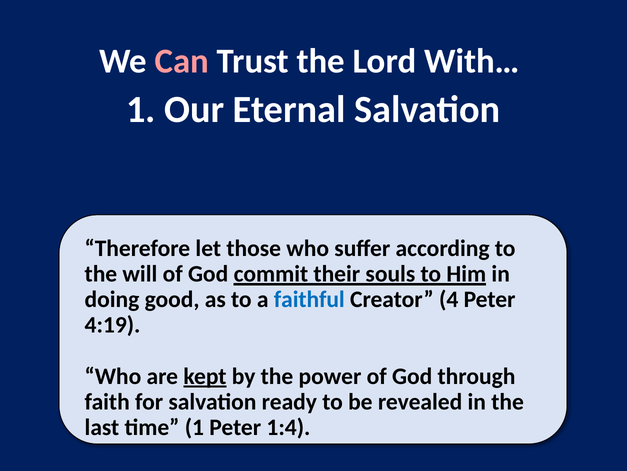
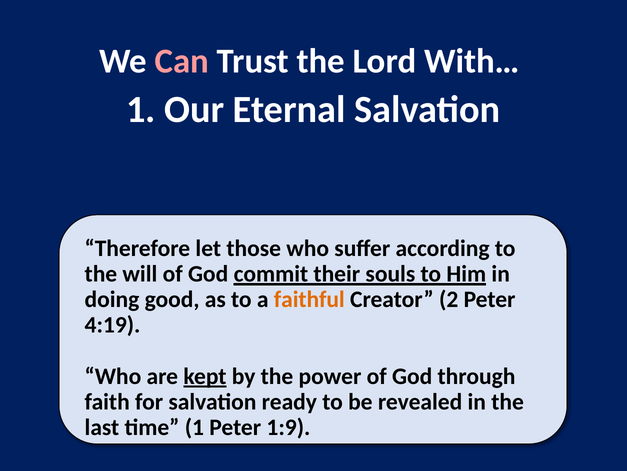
faithful colour: blue -> orange
4: 4 -> 2
1:4: 1:4 -> 1:9
